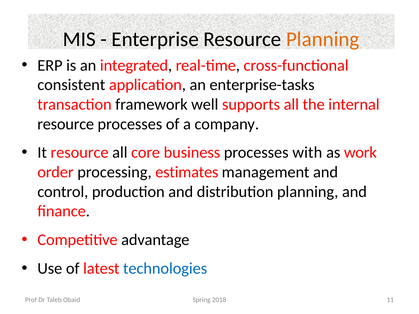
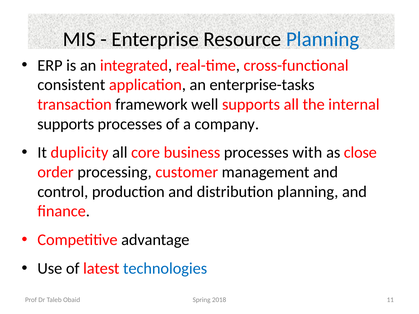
Planning at (323, 39) colour: orange -> blue
resource at (66, 124): resource -> supports
It resource: resource -> duplicity
work: work -> close
estimates: estimates -> customer
